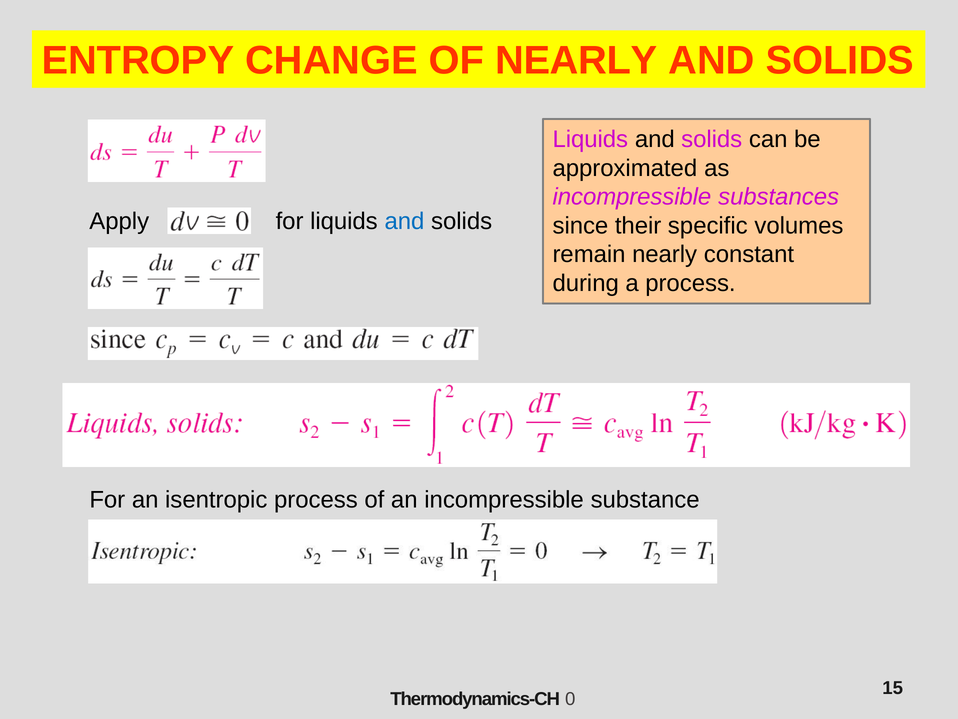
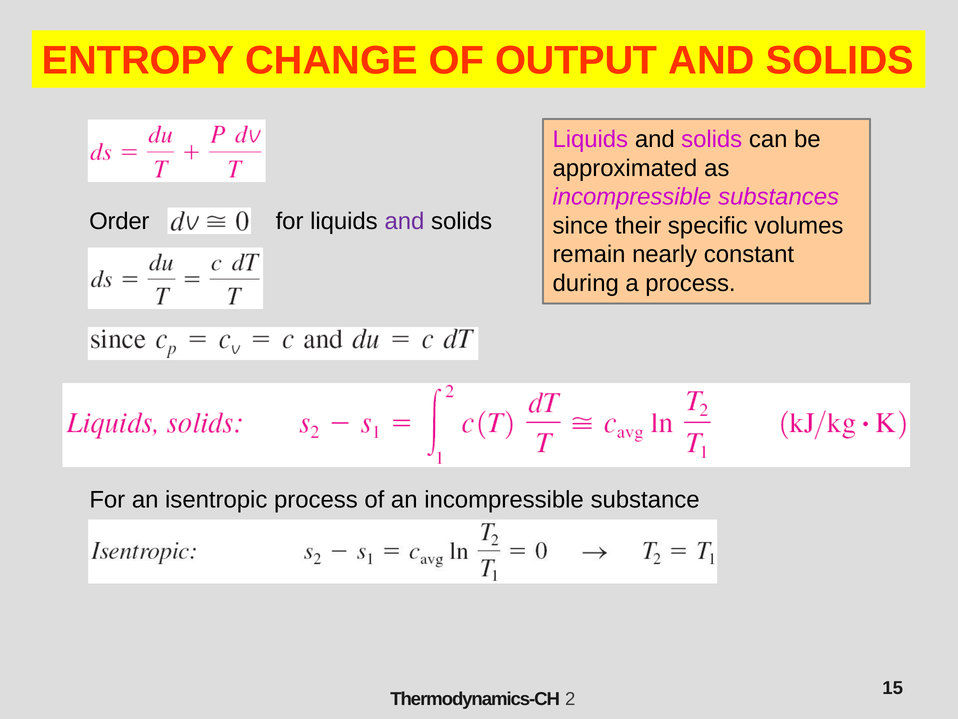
OF NEARLY: NEARLY -> OUTPUT
Apply: Apply -> Order
and at (404, 221) colour: blue -> purple
0: 0 -> 2
